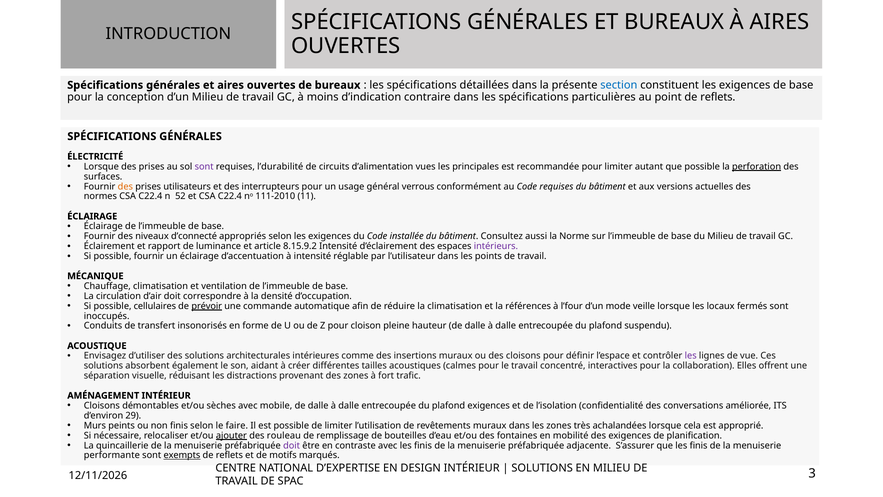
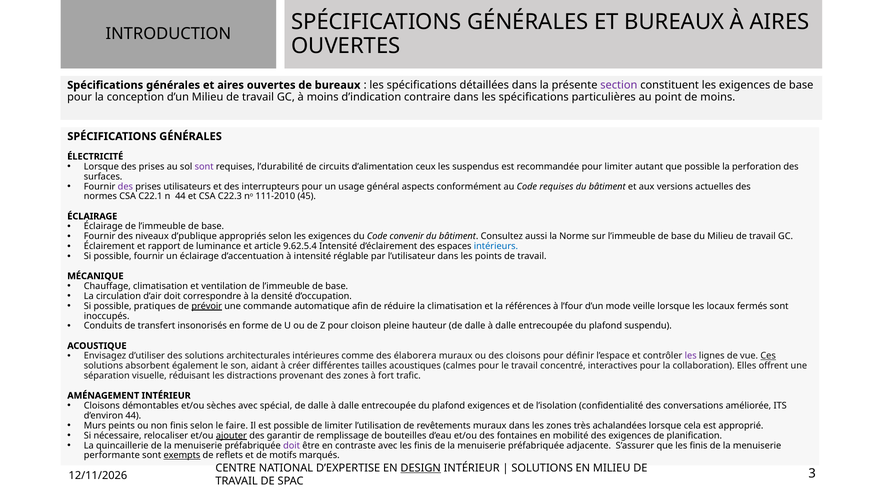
section colour: blue -> purple
point de reflets: reflets -> moins
vues: vues -> ceux
principales: principales -> suspendus
perforation underline: present -> none
des at (125, 186) colour: orange -> purple
verrous: verrous -> aspects
normes CSA C22.4: C22.4 -> C22.1
n 52: 52 -> 44
et CSA C22.4: C22.4 -> C22.3
11: 11 -> 45
d’connecté: d’connecté -> d’publique
installée: installée -> convenir
8.15.9.2: 8.15.9.2 -> 9.62.5.4
intérieurs colour: purple -> blue
cellulaires: cellulaires -> pratiques
insertions: insertions -> élaborera
Ces underline: none -> present
mobile: mobile -> spécial
d’environ 29: 29 -> 44
rouleau: rouleau -> garantir
DESIGN underline: none -> present
